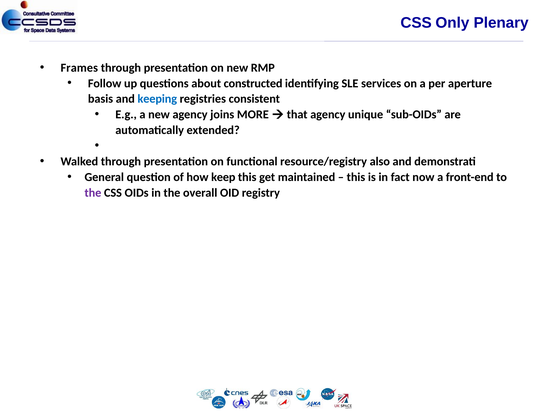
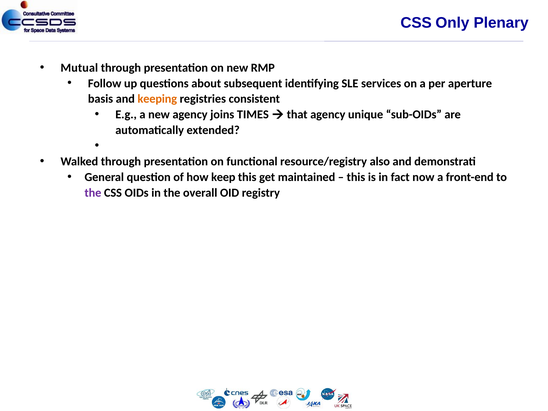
Frames: Frames -> Mutual
constructed: constructed -> subsequent
keeping colour: blue -> orange
MORE: MORE -> TIMES
